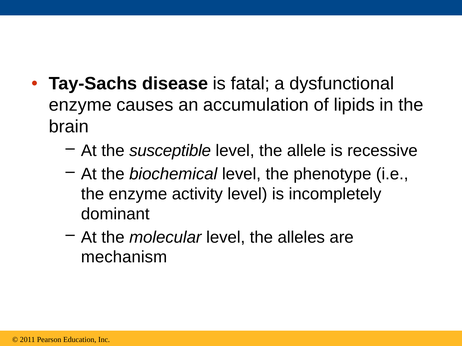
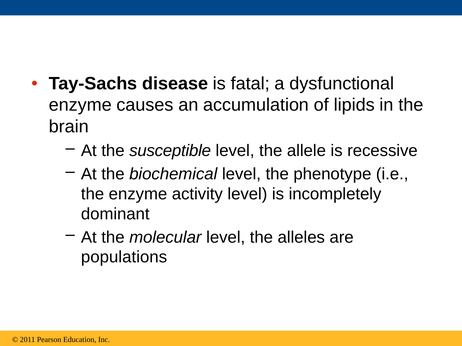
mechanism: mechanism -> populations
